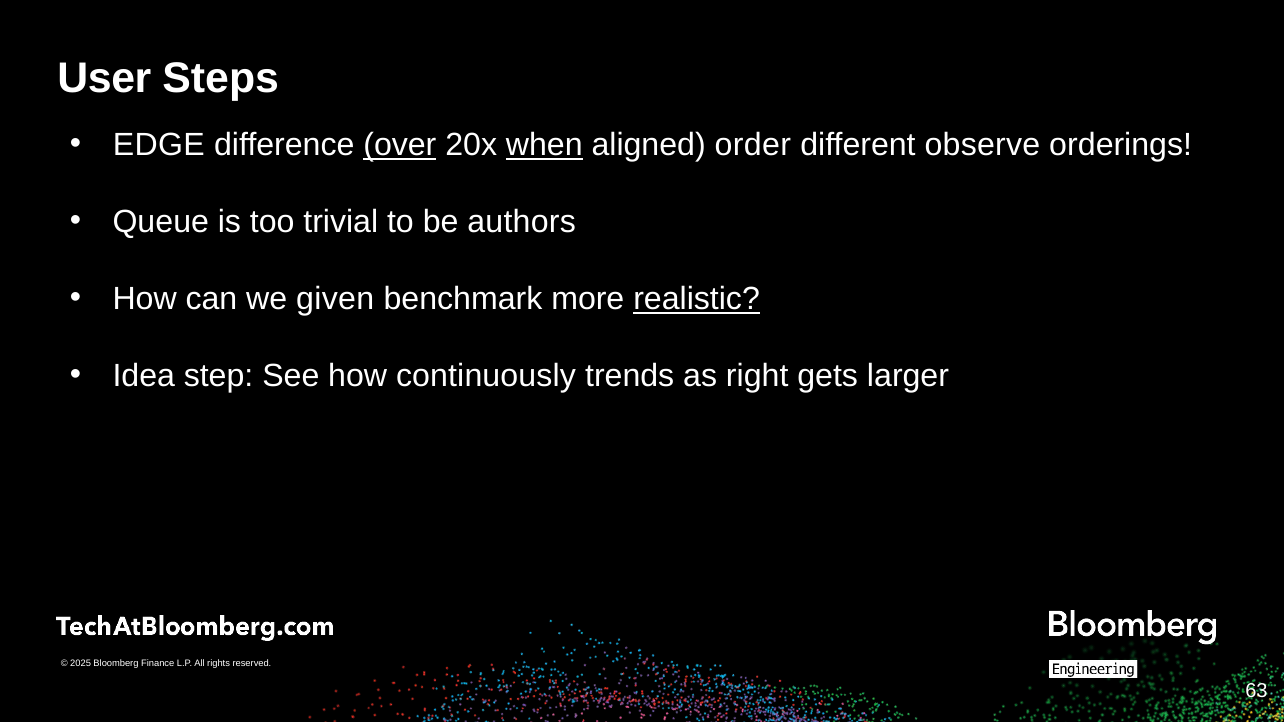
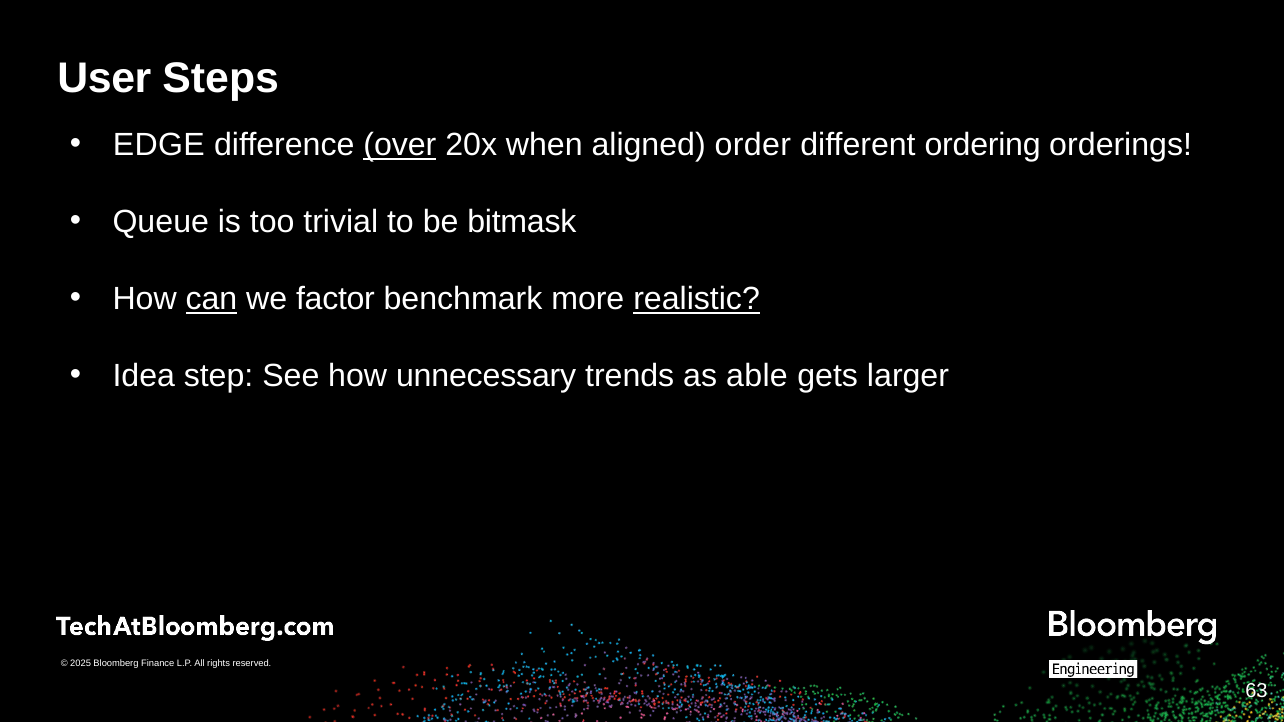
when underline: present -> none
observe: observe -> ordering
authors: authors -> bitmask
can underline: none -> present
given: given -> factor
continuously: continuously -> unnecessary
right: right -> able
